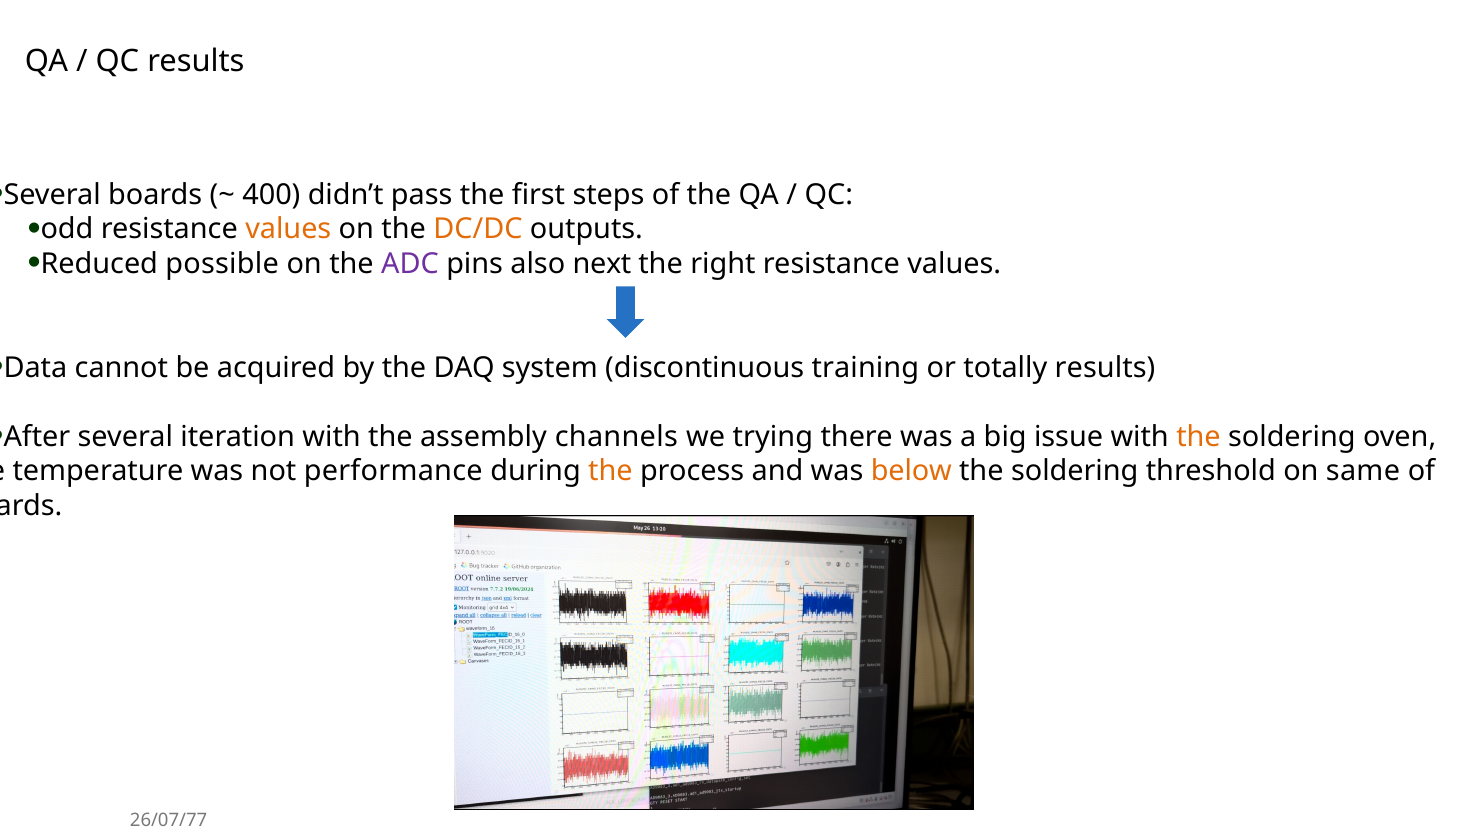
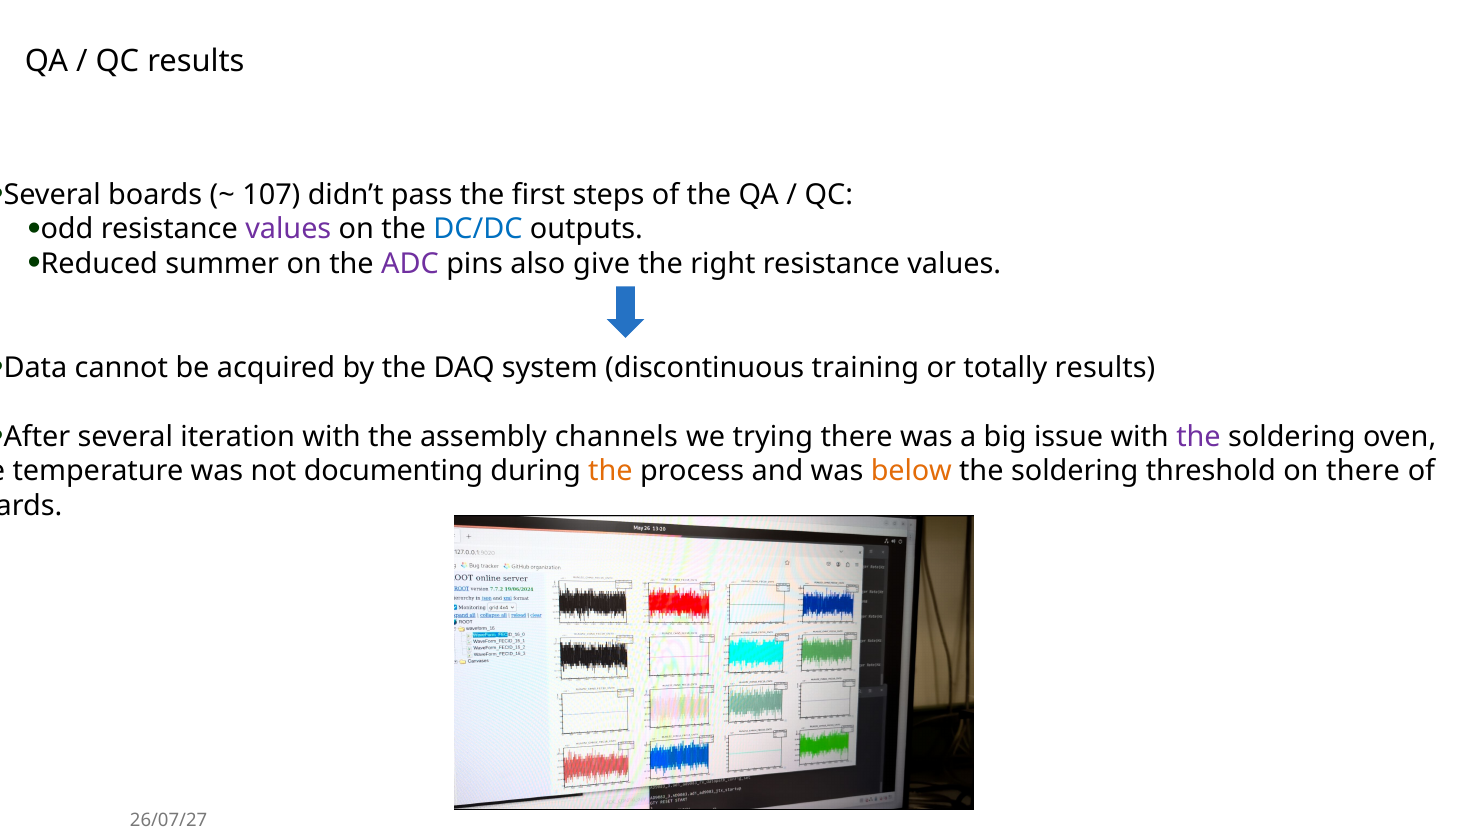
400: 400 -> 107
values at (288, 229) colour: orange -> purple
DC/DC colour: orange -> blue
possible: possible -> summer
next: next -> give
the at (1199, 437) colour: orange -> purple
performance: performance -> documenting
on same: same -> there
26/07/77: 26/07/77 -> 26/07/27
